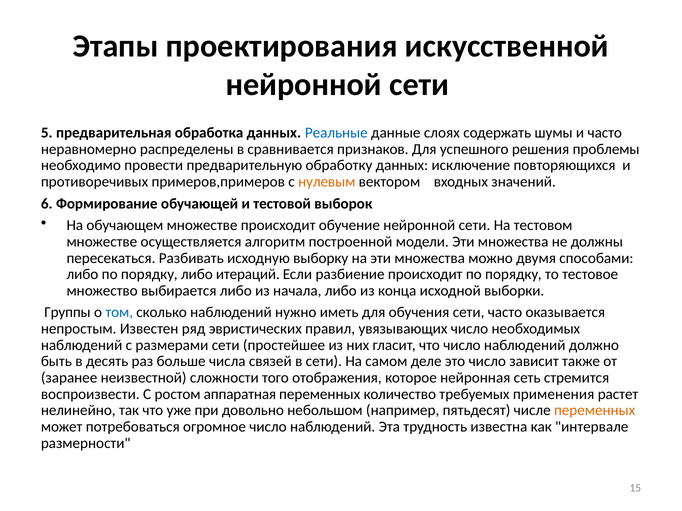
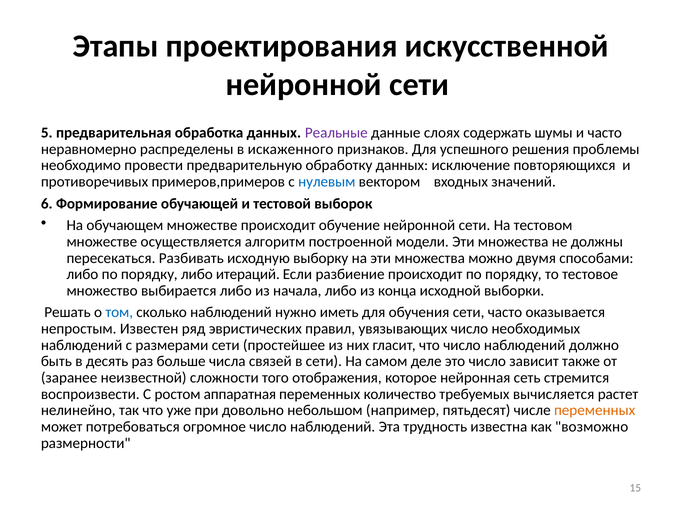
Реальные colour: blue -> purple
сравнивается: сравнивается -> искаженного
нулевым colour: orange -> blue
Группы: Группы -> Решать
применения: применения -> вычисляется
интервале: интервале -> возможно
